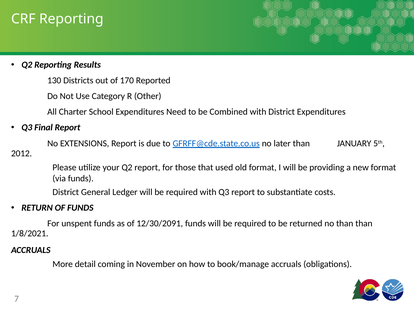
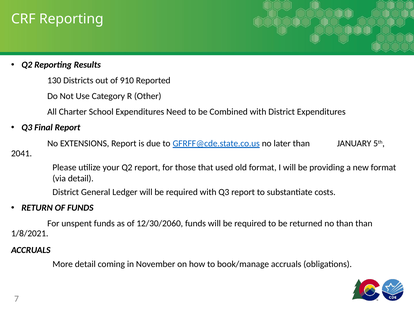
170: 170 -> 910
2012: 2012 -> 2041
via funds: funds -> detail
12/30/2091: 12/30/2091 -> 12/30/2060
